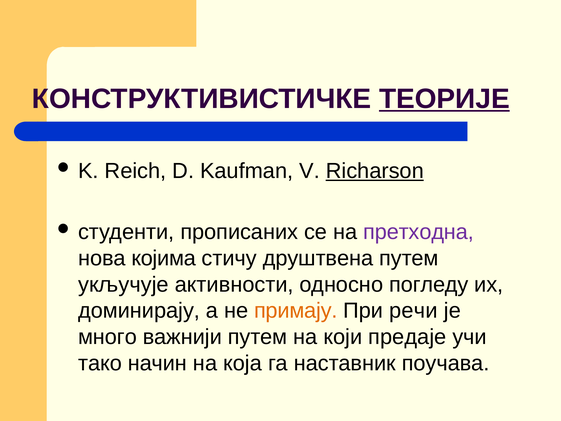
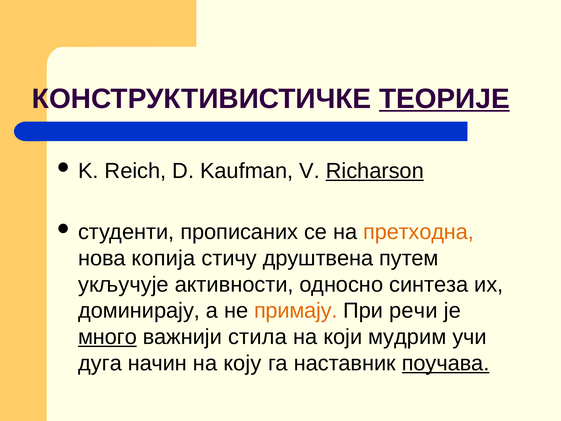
претходна colour: purple -> orange
којима: којима -> копија
погледу: погледу -> синтеза
много underline: none -> present
важнији путем: путем -> стила
предаје: предаје -> мудрим
тако: тако -> дуга
која: која -> коју
поучава underline: none -> present
